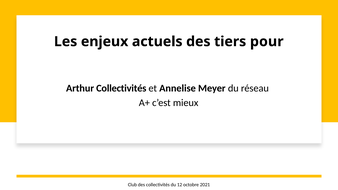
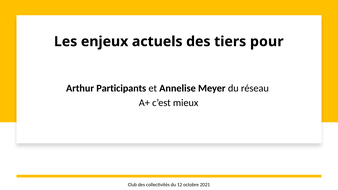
Arthur Collectivités: Collectivités -> Participants
